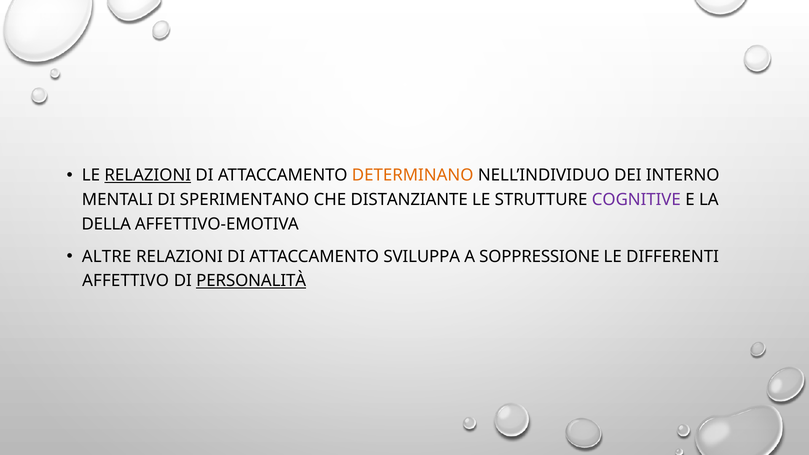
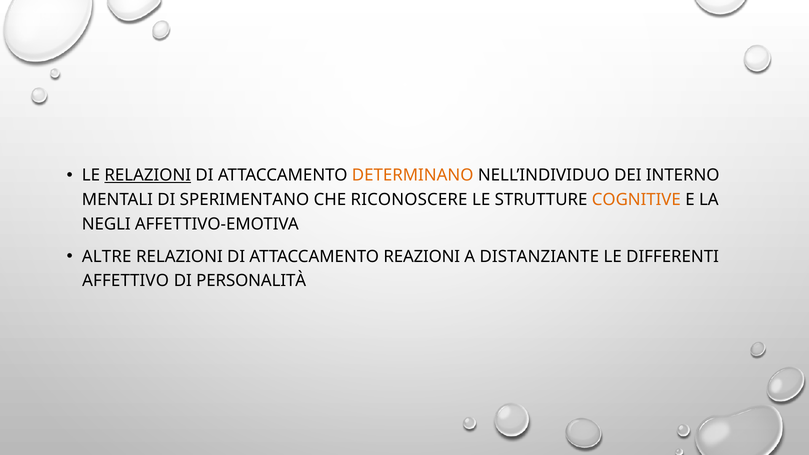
DISTANZIANTE: DISTANZIANTE -> RICONOSCERE
COGNITIVE colour: purple -> orange
DELLA: DELLA -> NEGLI
SVILUPPA: SVILUPPA -> REAZIONI
SOPPRESSIONE: SOPPRESSIONE -> DISTANZIANTE
PERSONALITÀ underline: present -> none
